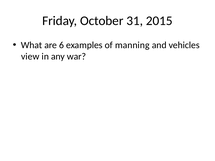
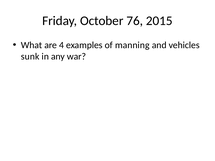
31: 31 -> 76
6: 6 -> 4
view: view -> sunk
